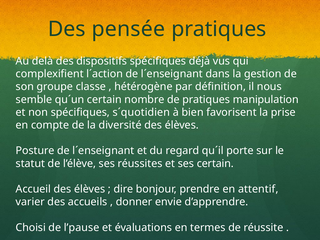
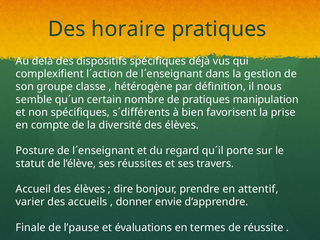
pensée: pensée -> horaire
s´quotidien: s´quotidien -> s´différents
ses certain: certain -> travers
Choisi: Choisi -> Finale
